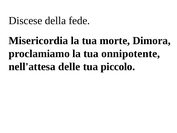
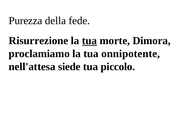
Discese: Discese -> Purezza
Misericordia: Misericordia -> Risurrezione
tua at (89, 41) underline: none -> present
delle: delle -> siede
